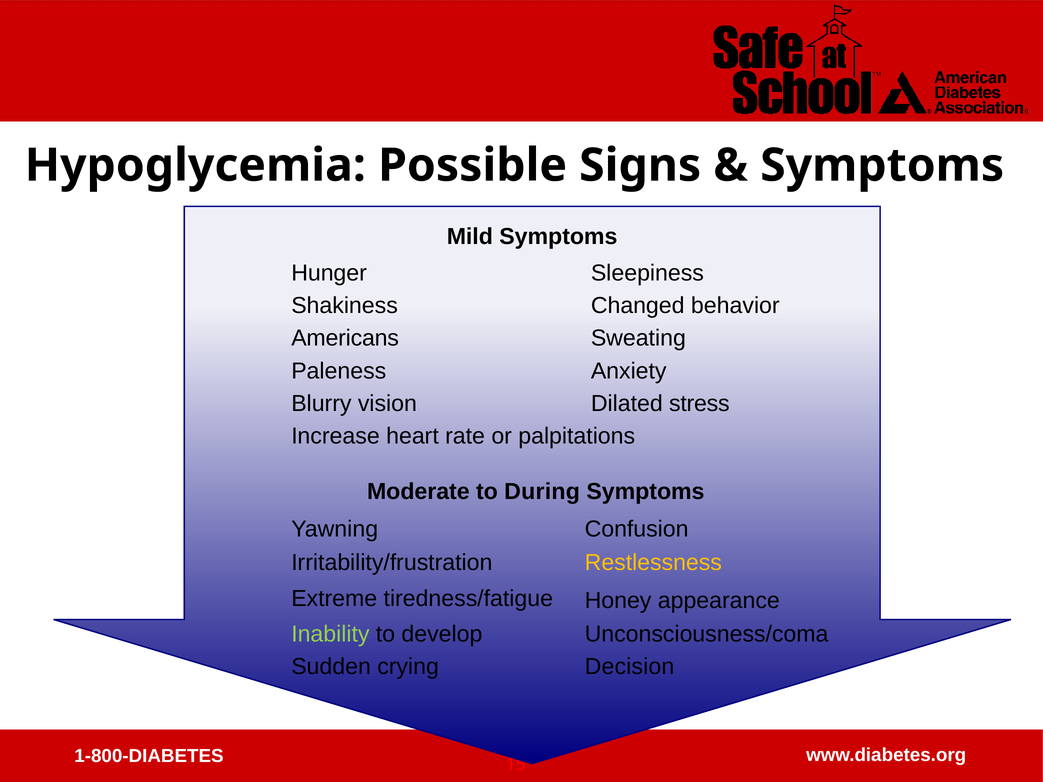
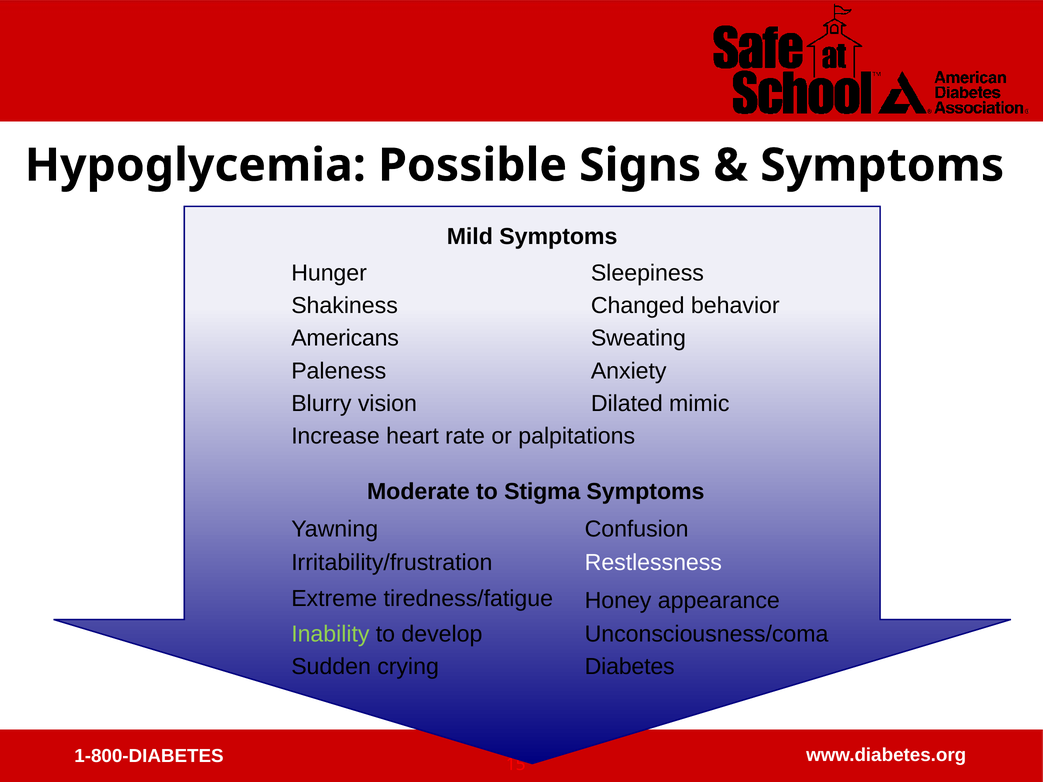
stress: stress -> mimic
During: During -> Stigma
Restlessness colour: yellow -> white
Decision: Decision -> Diabetes
